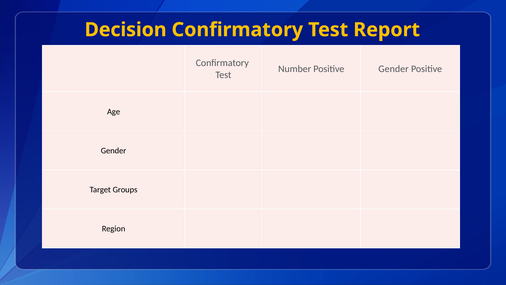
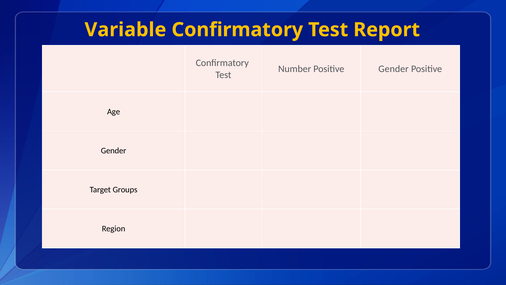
Decision: Decision -> Variable
